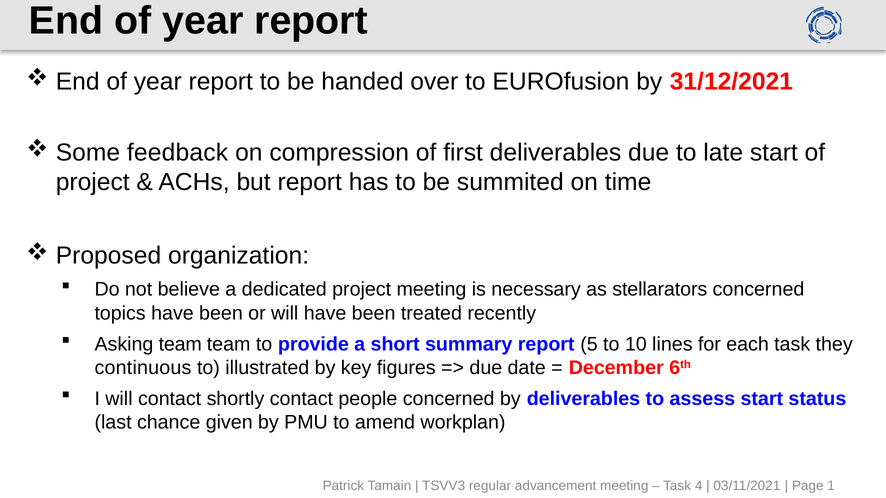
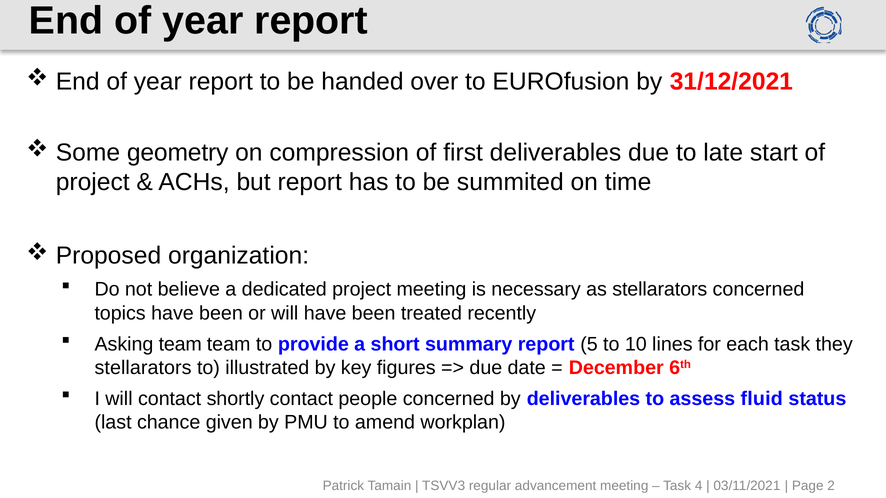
feedback: feedback -> geometry
continuous at (143, 368): continuous -> stellarators
assess start: start -> fluid
1: 1 -> 2
